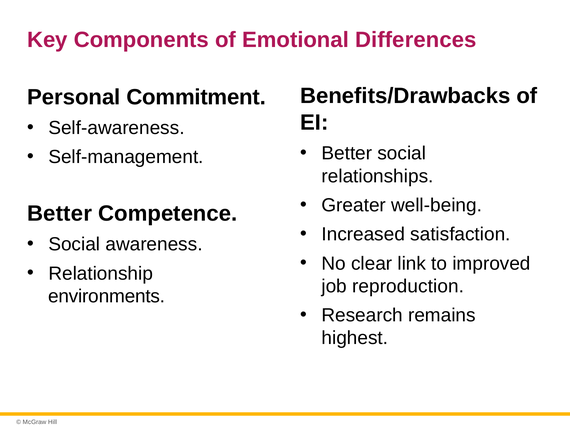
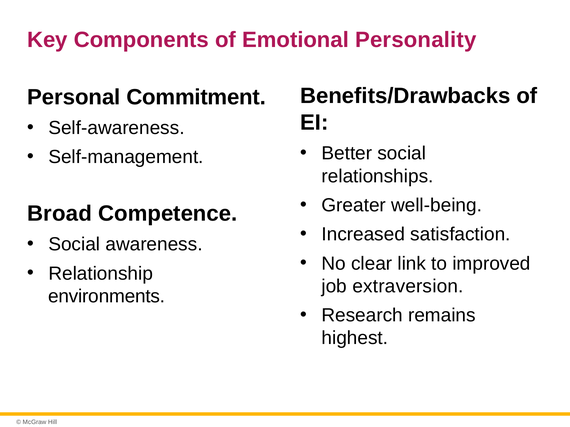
Differences: Differences -> Personality
Better at (60, 214): Better -> Broad
reproduction: reproduction -> extraversion
